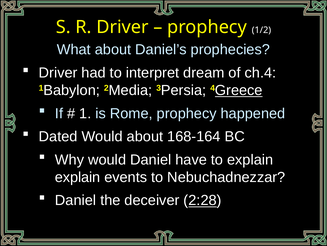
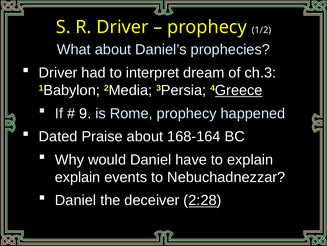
ch.4: ch.4 -> ch.3
1: 1 -> 9
Dated Would: Would -> Praise
